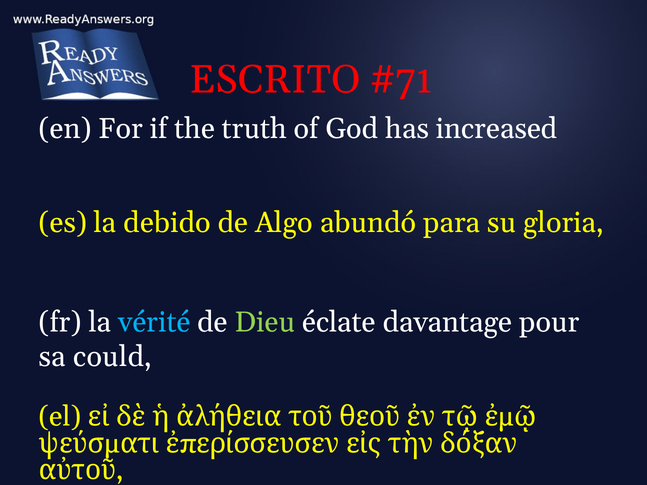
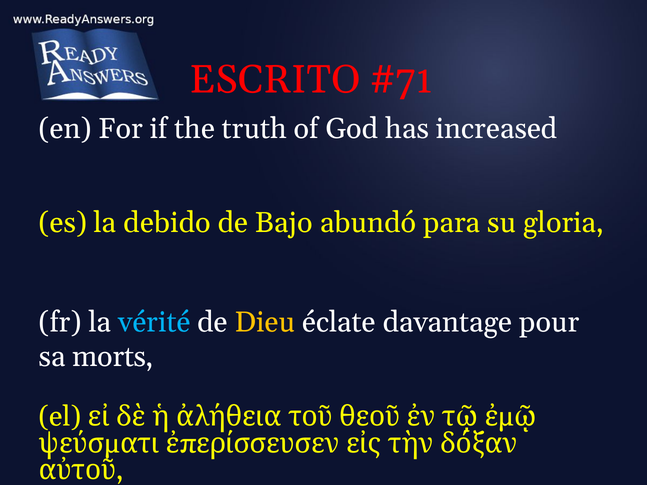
Algo: Algo -> Bajo
Dieu colour: light green -> yellow
could: could -> morts
